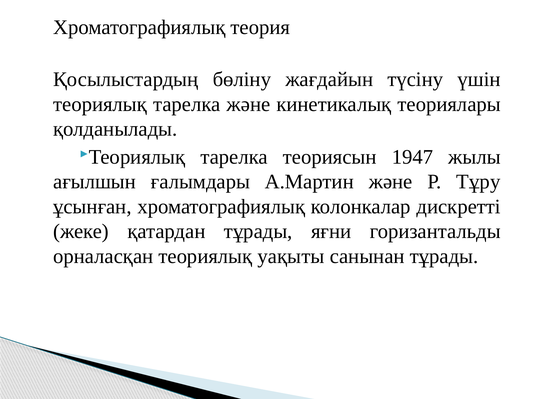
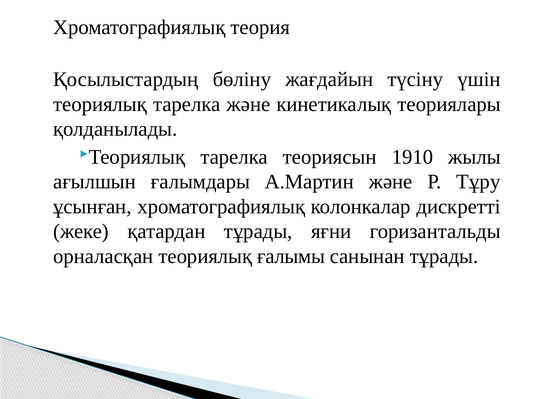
1947: 1947 -> 1910
уақыты: уақыты -> ғалымы
